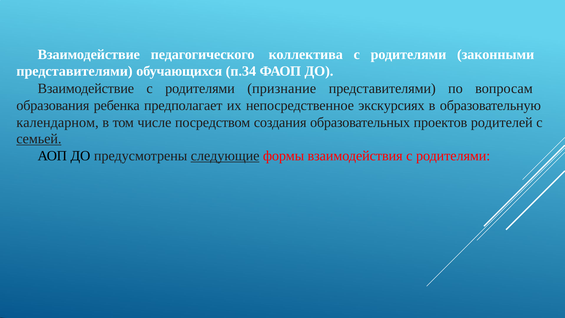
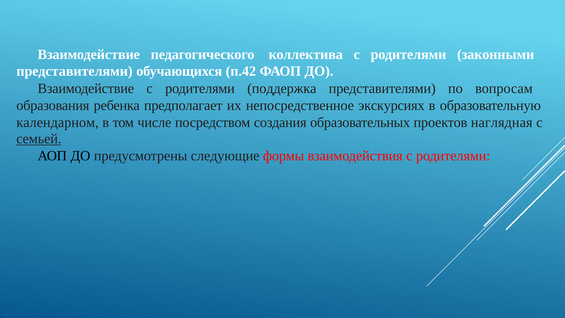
п.34: п.34 -> п.42
признание: признание -> поддержка
родителей: родителей -> наглядная
следующие underline: present -> none
